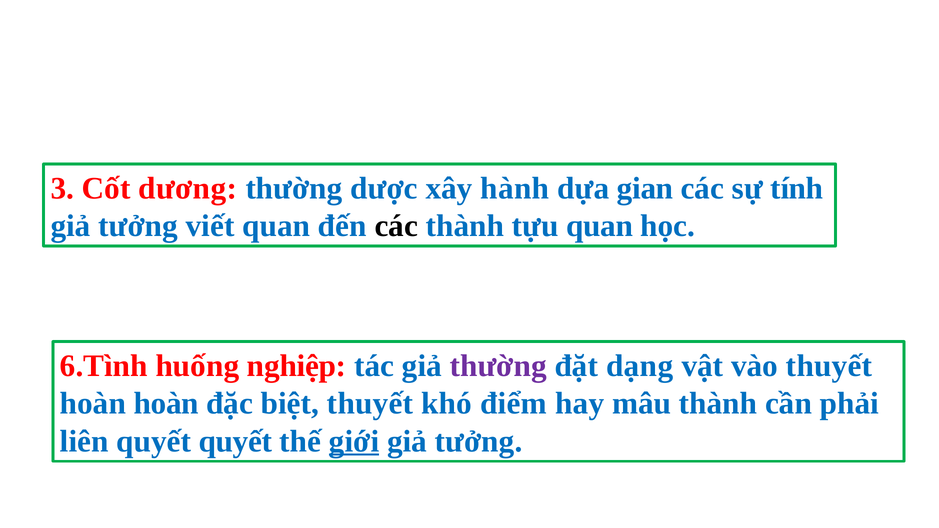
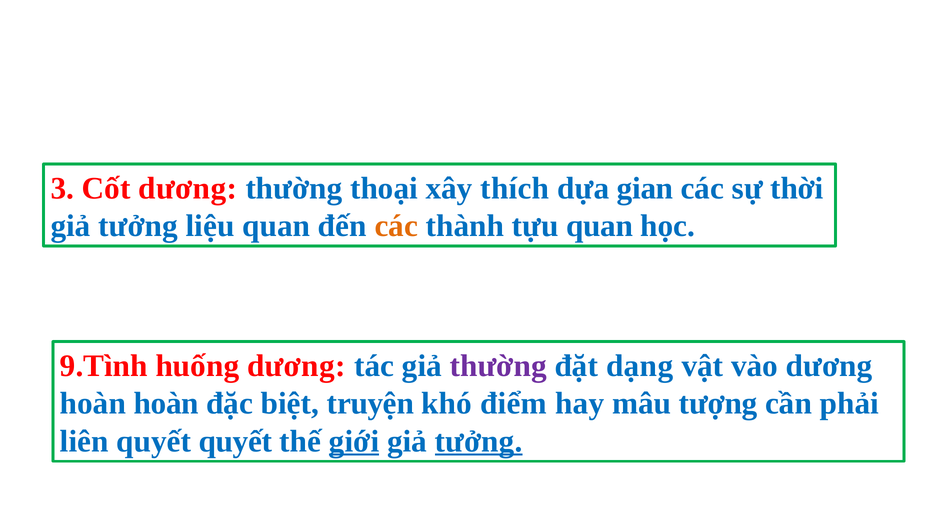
dược: dược -> thoại
hành: hành -> thích
tính: tính -> thời
viết: viết -> liệu
các at (396, 226) colour: black -> orange
6.Tình: 6.Tình -> 9.Tình
huống nghiệp: nghiệp -> dương
vào thuyết: thuyết -> dương
biệt thuyết: thuyết -> truyện
mâu thành: thành -> tượng
tưởng at (479, 441) underline: none -> present
